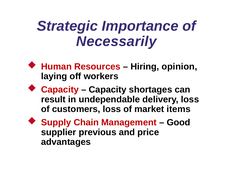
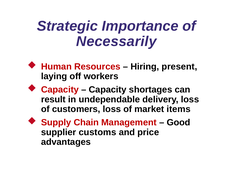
opinion: opinion -> present
previous: previous -> customs
